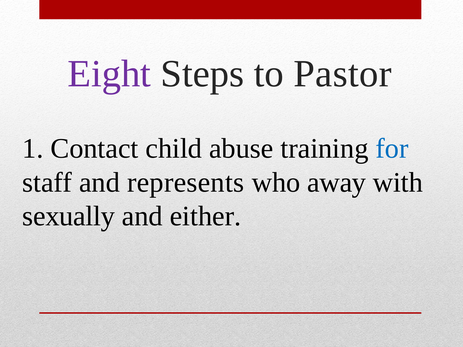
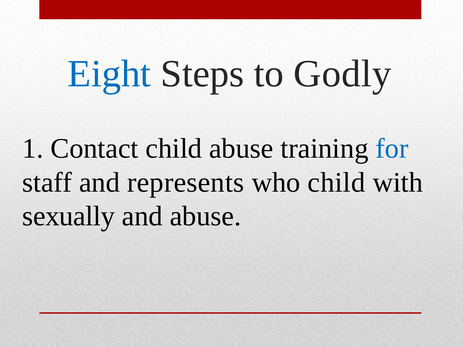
Eight colour: purple -> blue
Pastor: Pastor -> Godly
who away: away -> child
and either: either -> abuse
